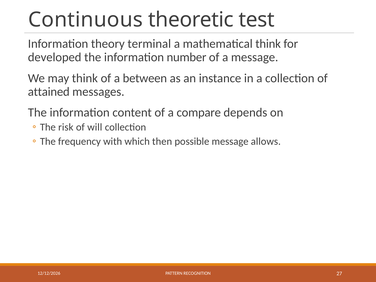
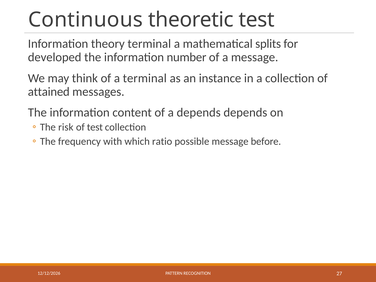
mathematical think: think -> splits
a between: between -> terminal
a compare: compare -> depends
of will: will -> test
then: then -> ratio
allows: allows -> before
